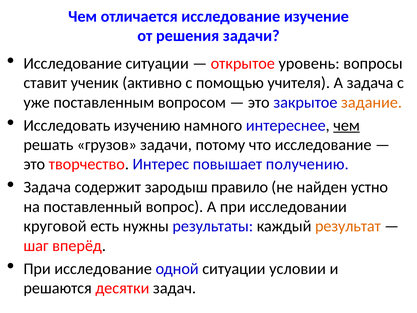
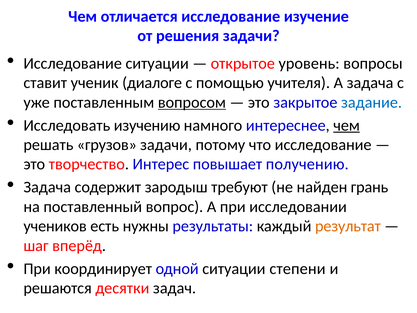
активно: активно -> диалоге
вопросом underline: none -> present
задание colour: orange -> blue
правило: правило -> требуют
устно: устно -> грань
круговой: круговой -> учеников
При исследование: исследование -> координирует
условии: условии -> степени
